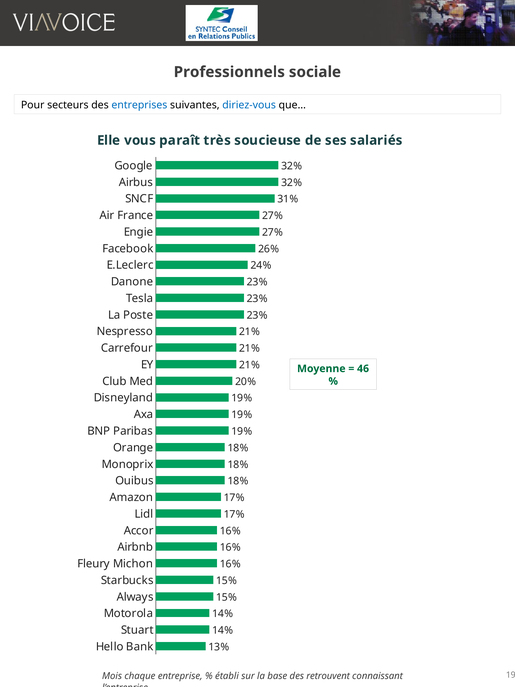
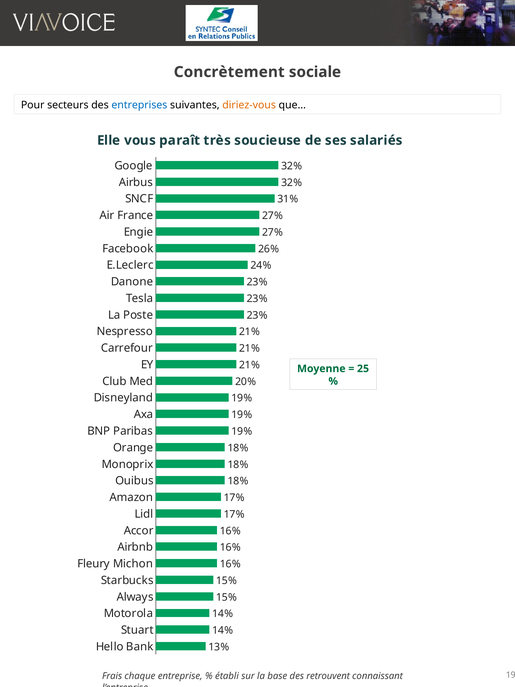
Professionnels: Professionnels -> Concrètement
diriez-vous colour: blue -> orange
46: 46 -> 25
Mois: Mois -> Frais
